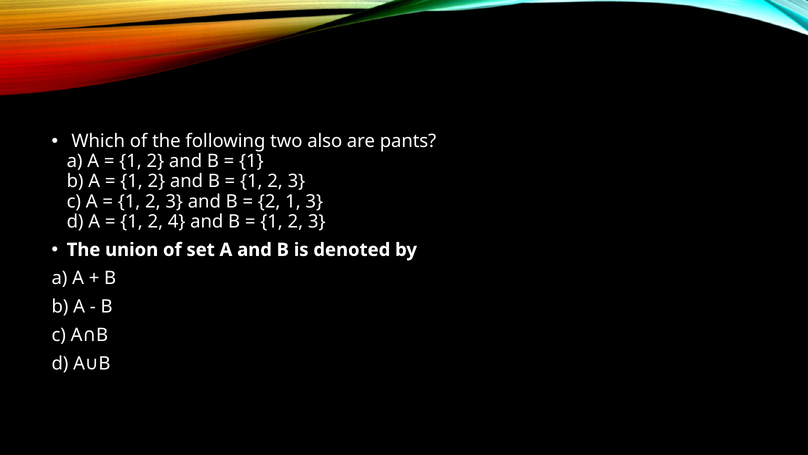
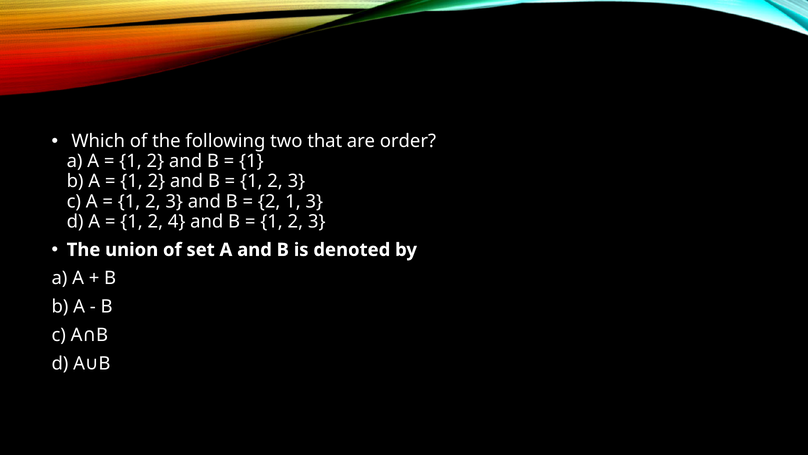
also: also -> that
pants: pants -> order
